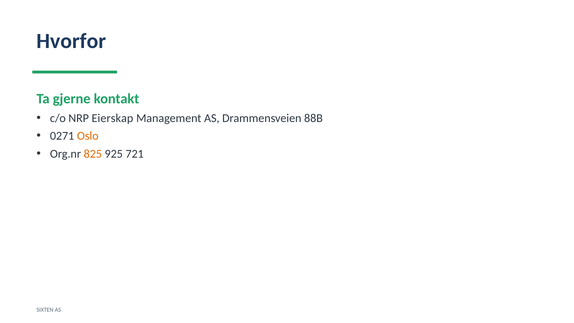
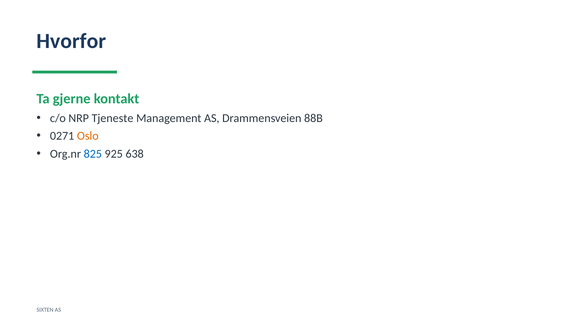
Eierskap: Eierskap -> Tjeneste
825 colour: orange -> blue
721: 721 -> 638
